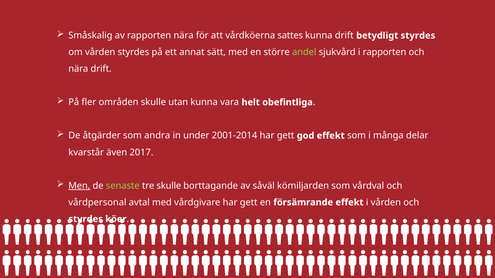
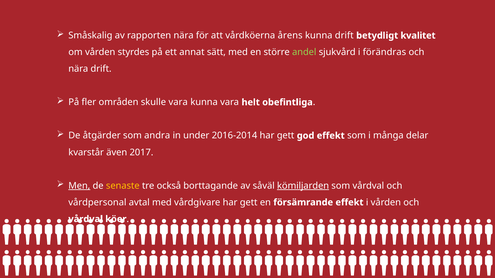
sattes: sattes -> årens
betydligt styrdes: styrdes -> kvalitet
i rapporten: rapporten -> förändras
skulle utan: utan -> vara
2001-2014: 2001-2014 -> 2016-2014
senaste colour: light green -> yellow
tre skulle: skulle -> också
kömiljarden underline: none -> present
styrdes at (86, 219): styrdes -> vårdval
